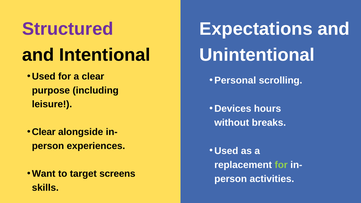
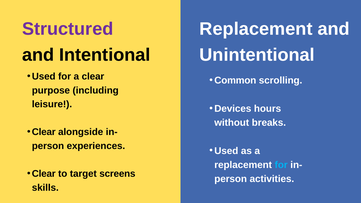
Expectations at (256, 29): Expectations -> Replacement
Personal: Personal -> Common
for at (281, 165) colour: light green -> light blue
Want at (44, 174): Want -> Clear
